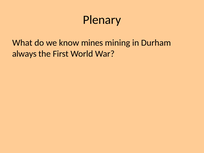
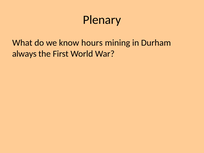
mines: mines -> hours
